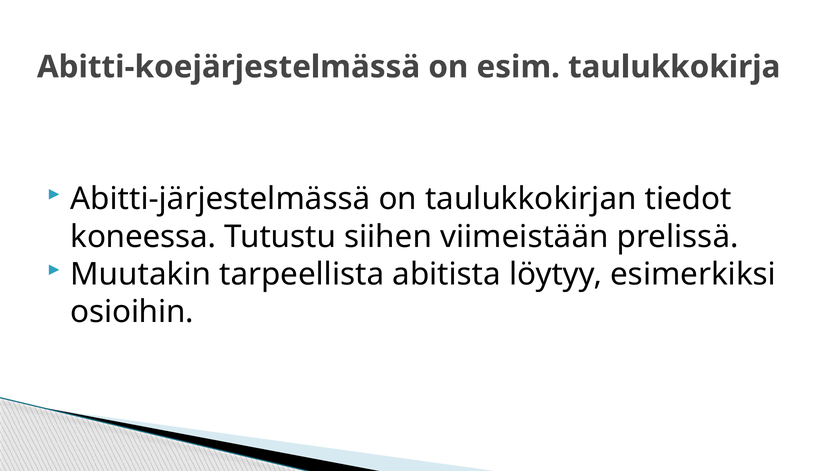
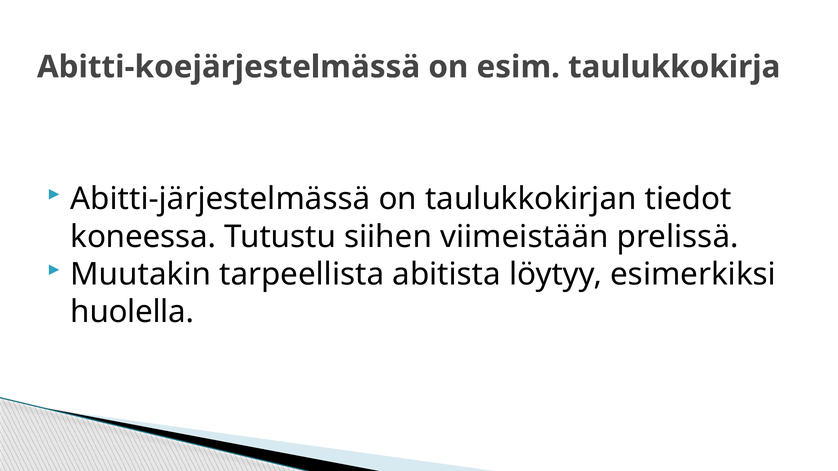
osioihin: osioihin -> huolella
